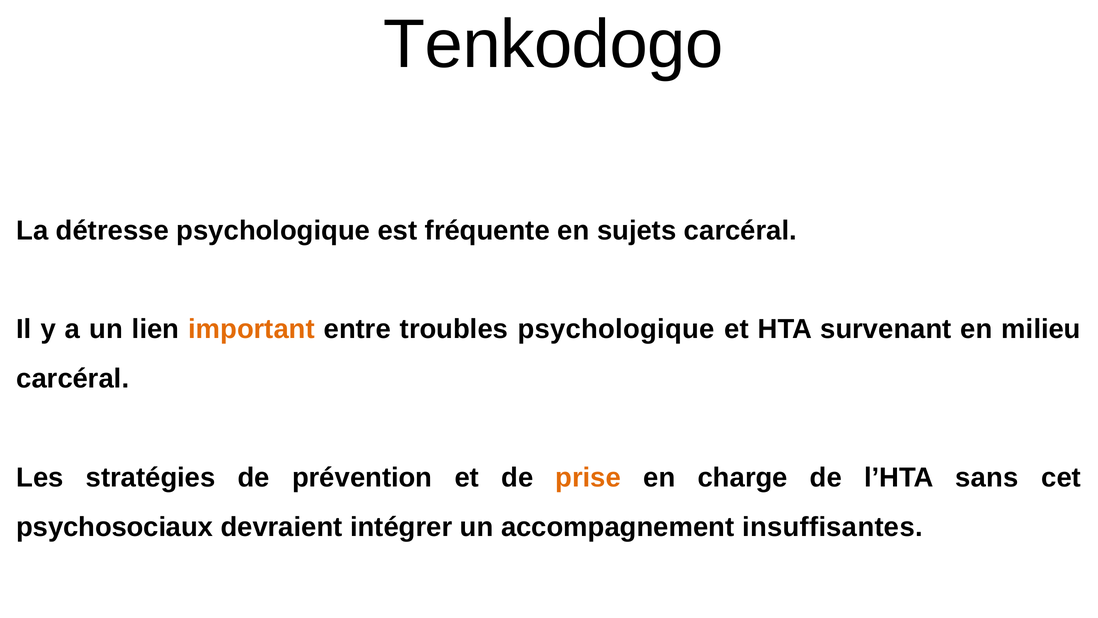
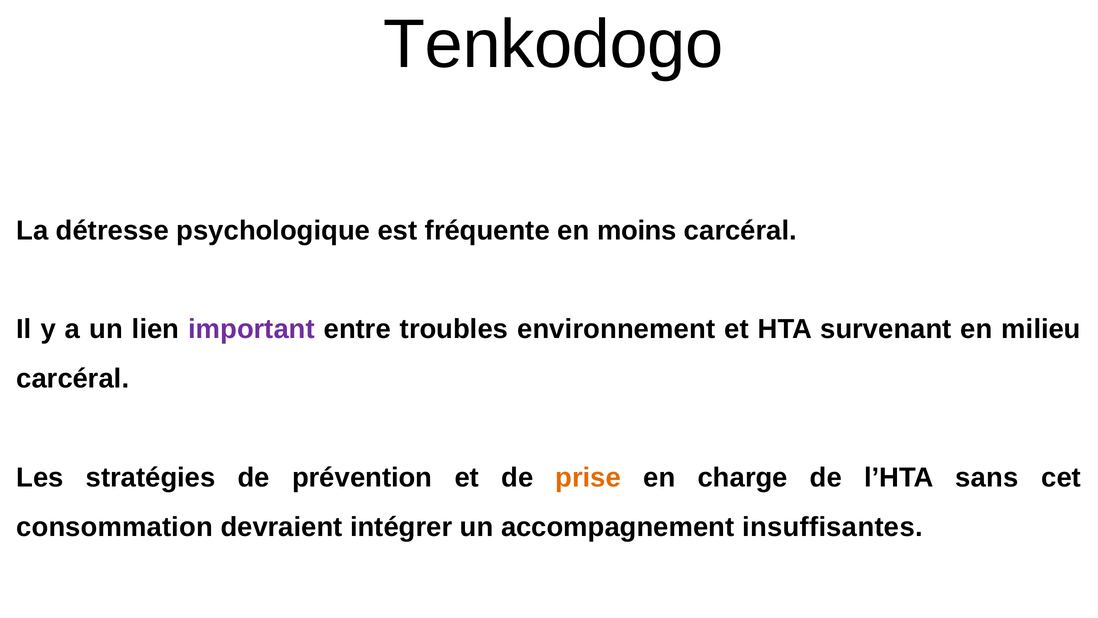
sujets: sujets -> moins
important colour: orange -> purple
troubles psychologique: psychologique -> environnement
psychosociaux: psychosociaux -> consommation
